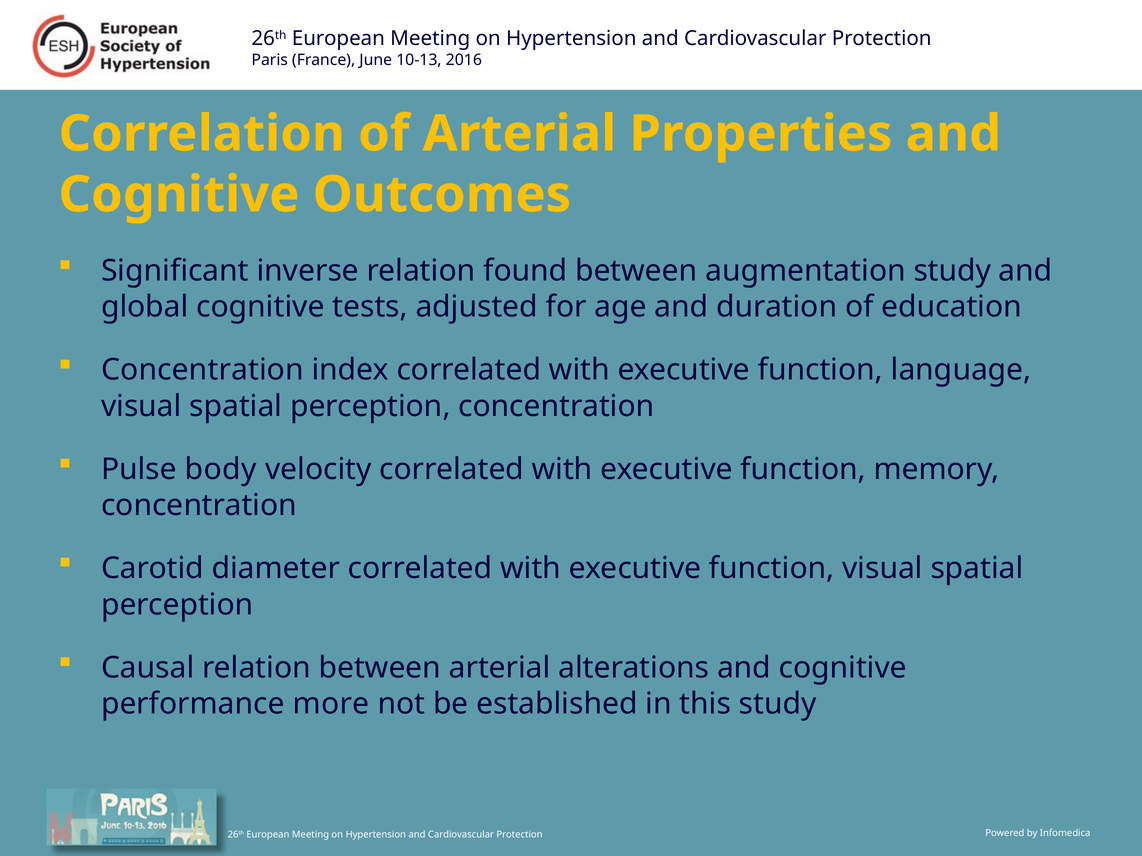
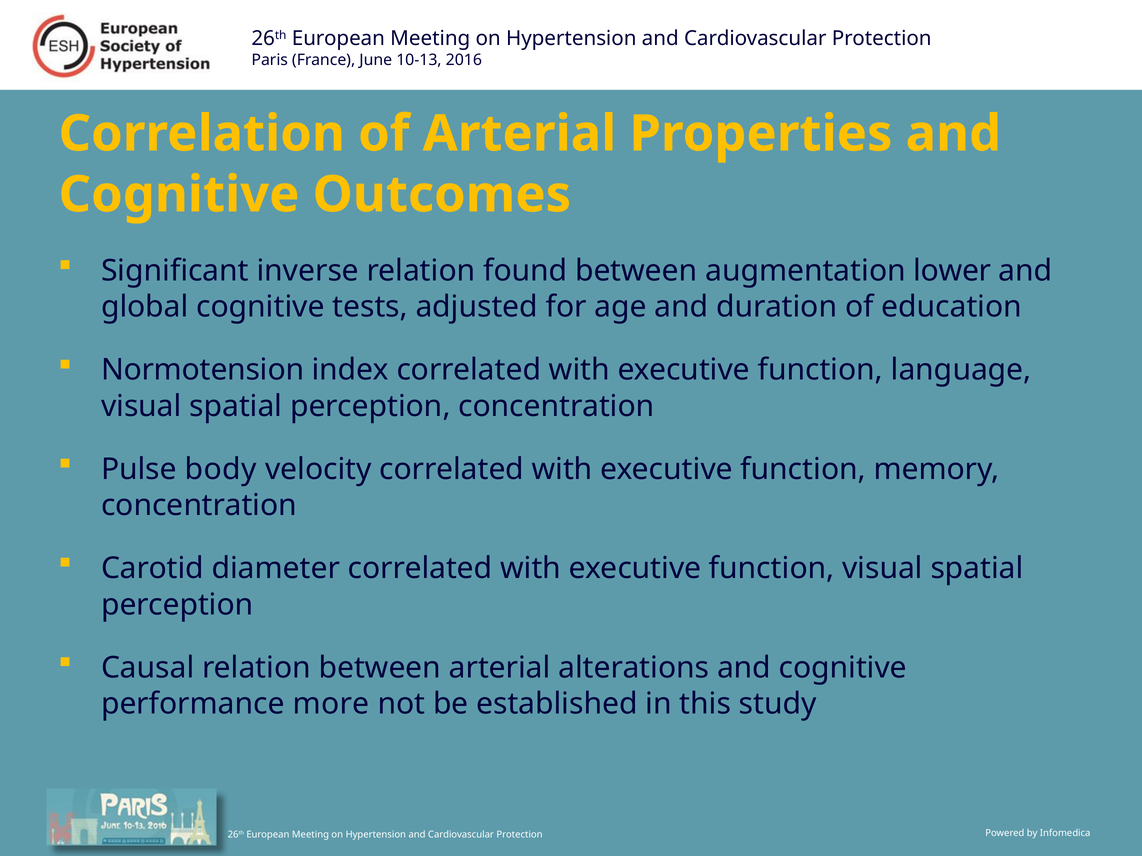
augmentation study: study -> lower
Concentration at (202, 370): Concentration -> Normotension
